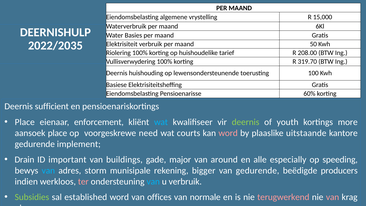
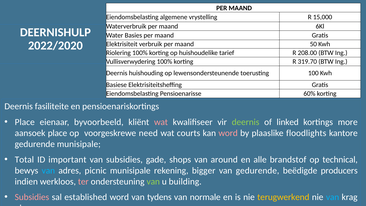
2022/2035: 2022/2035 -> 2022/2020
sufficient: sufficient -> fasiliteite
enforcement: enforcement -> byvoorbeeld
wat at (161, 122) colour: light blue -> pink
youth: youth -> linked
uitstaande: uitstaande -> floodlights
gedurende implement: implement -> munisipale
Drain: Drain -> Total
van buildings: buildings -> subsidies
major: major -> shops
especially: especially -> brandstof
speeding: speeding -> technical
storm: storm -> picnic
van at (153, 181) colour: light blue -> light green
u verbruik: verbruik -> building
Subsidies at (32, 197) colour: light green -> pink
offices: offices -> tydens
terugwerkend colour: pink -> yellow
van at (333, 197) colour: pink -> light blue
